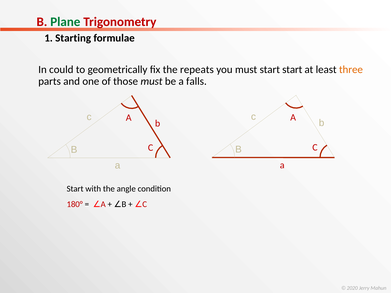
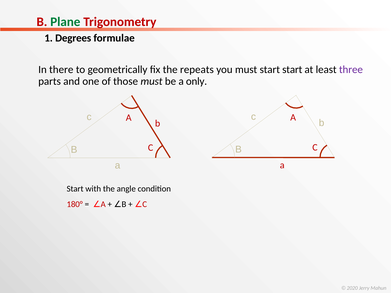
Starting: Starting -> Degrees
could: could -> there
three colour: orange -> purple
falls: falls -> only
